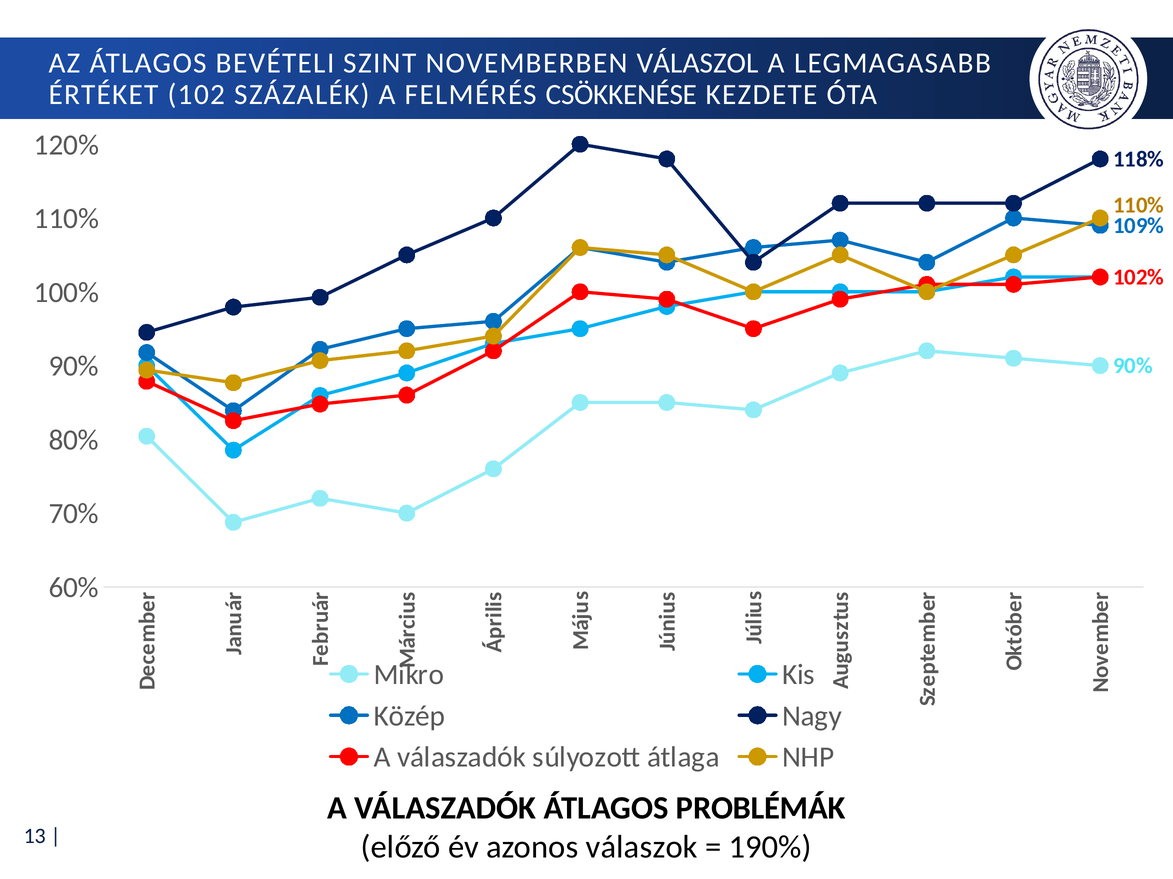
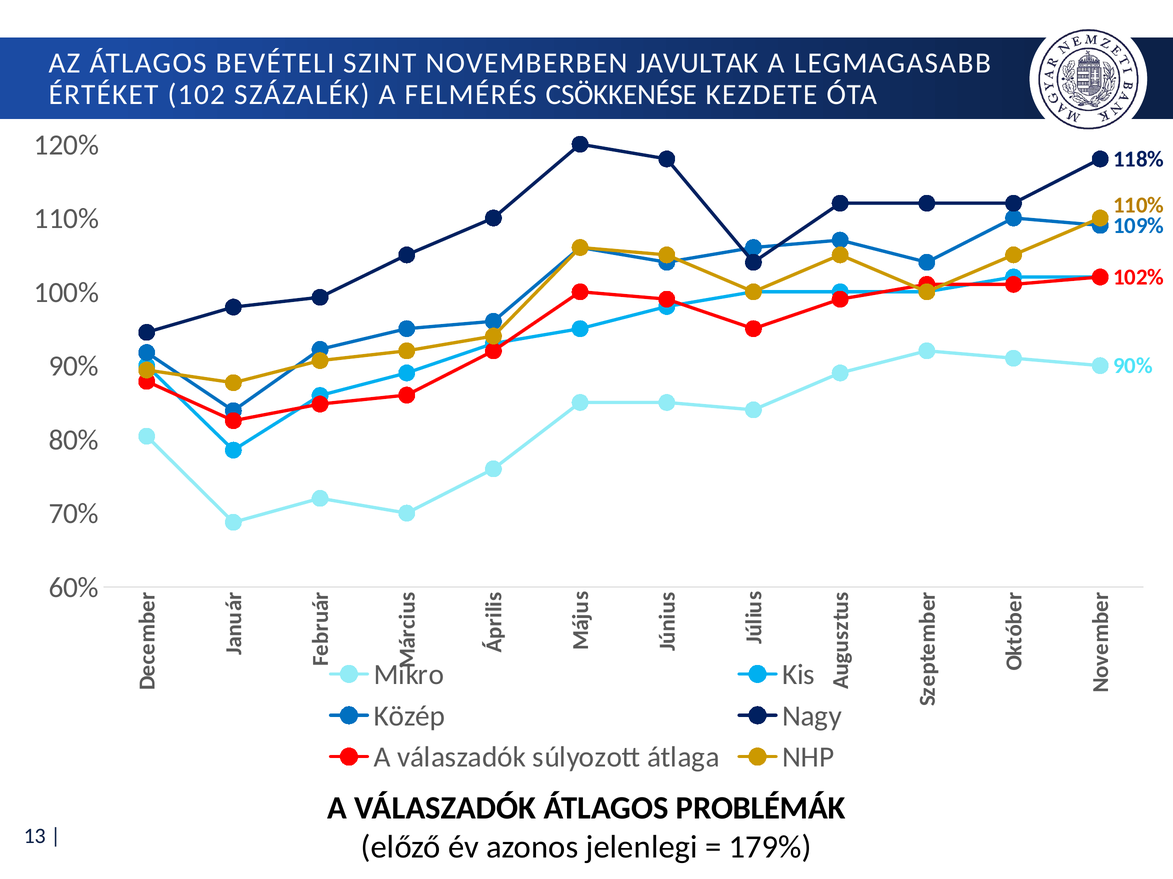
VÁLASZOL: VÁLASZOL -> JAVULTAK
válaszok: válaszok -> jelenlegi
190%: 190% -> 179%
